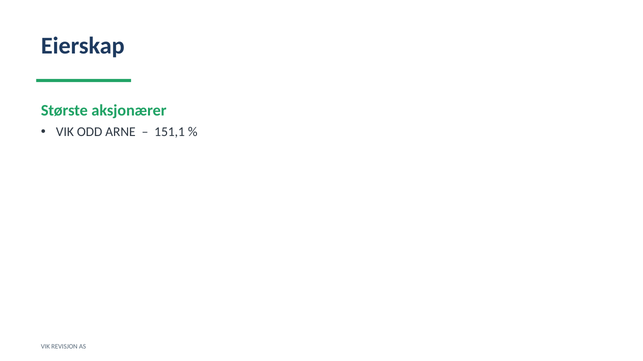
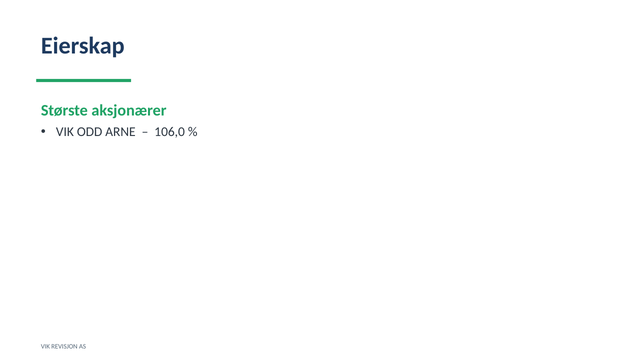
151,1: 151,1 -> 106,0
